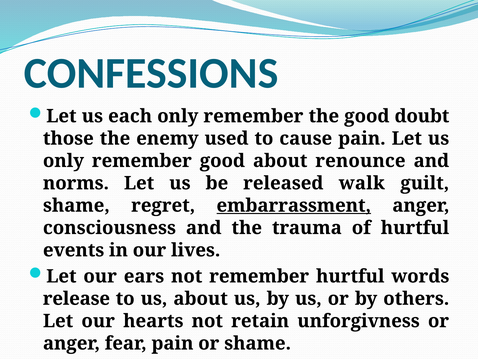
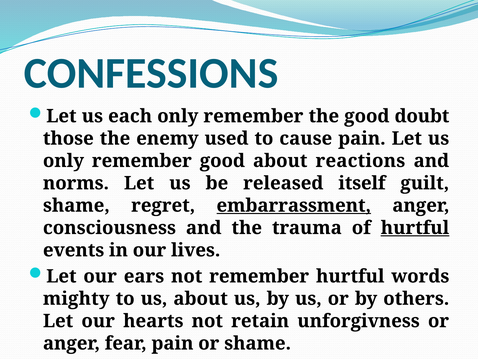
renounce: renounce -> reactions
walk: walk -> itself
hurtful at (415, 228) underline: none -> present
release: release -> mighty
